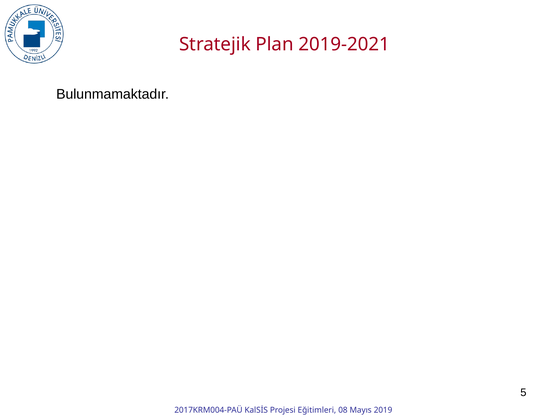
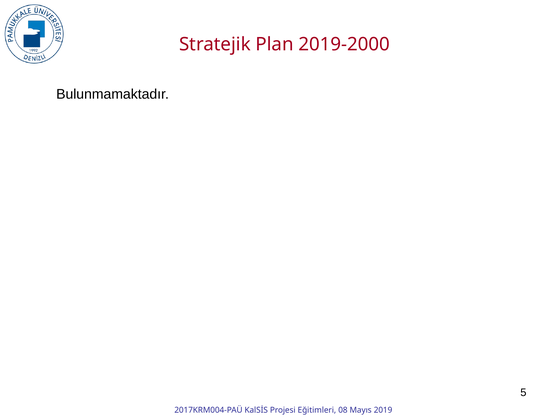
2019-2021: 2019-2021 -> 2019-2000
